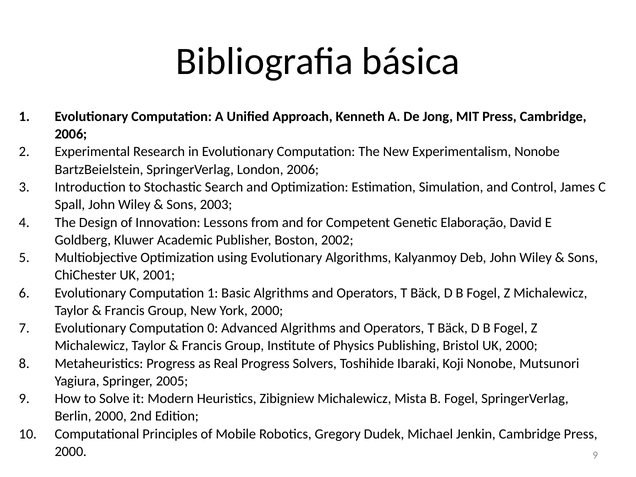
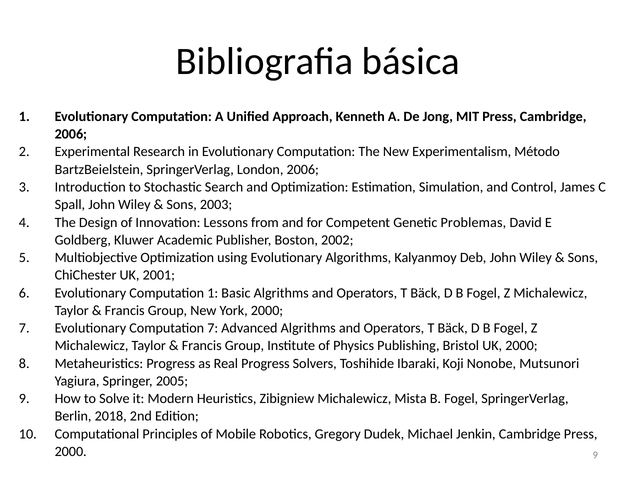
Experimentalism Nonobe: Nonobe -> Método
Elaboração: Elaboração -> Problemas
Computation 0: 0 -> 7
Berlin 2000: 2000 -> 2018
